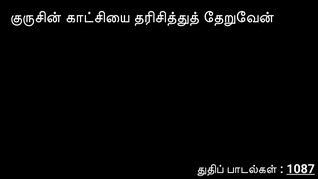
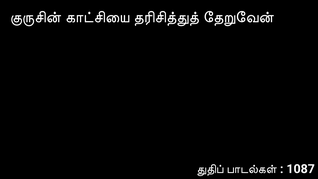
1087 underline: present -> none
